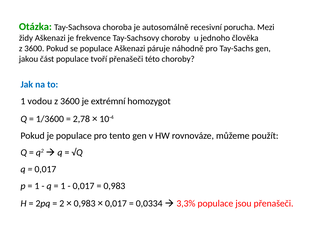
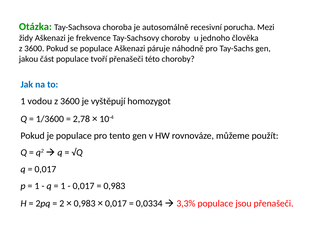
extrémní: extrémní -> vyštěpují
